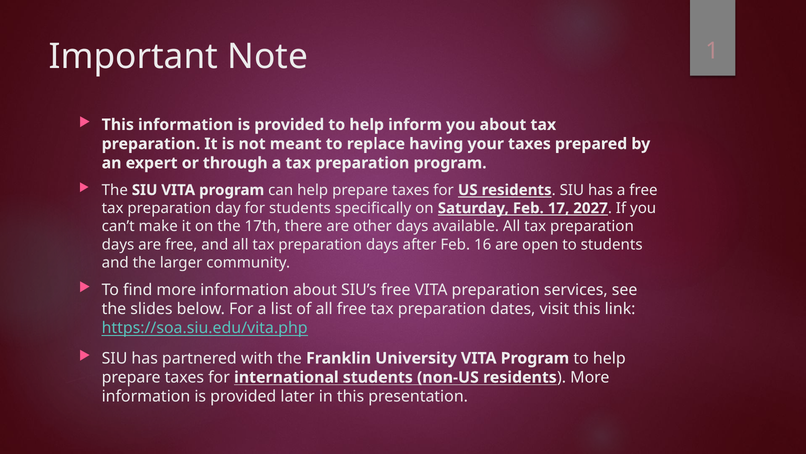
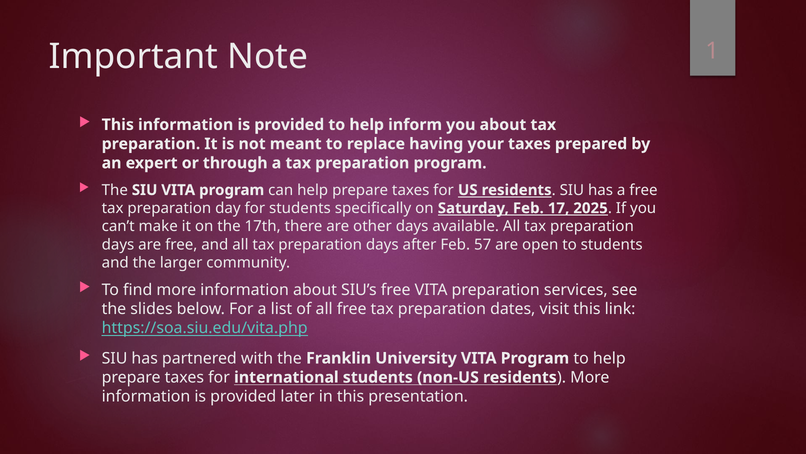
2027: 2027 -> 2025
16: 16 -> 57
